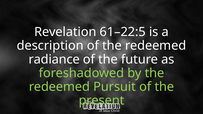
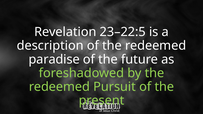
61–22:5: 61–22:5 -> 23–22:5
radiance: radiance -> paradise
